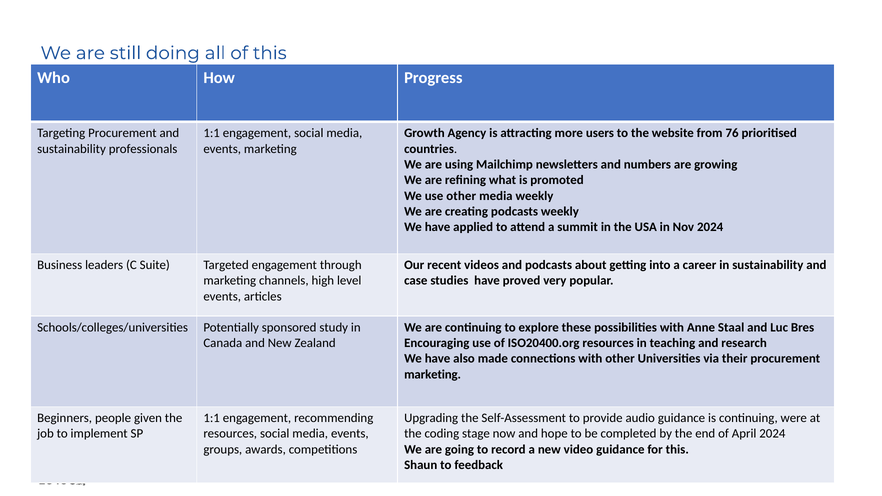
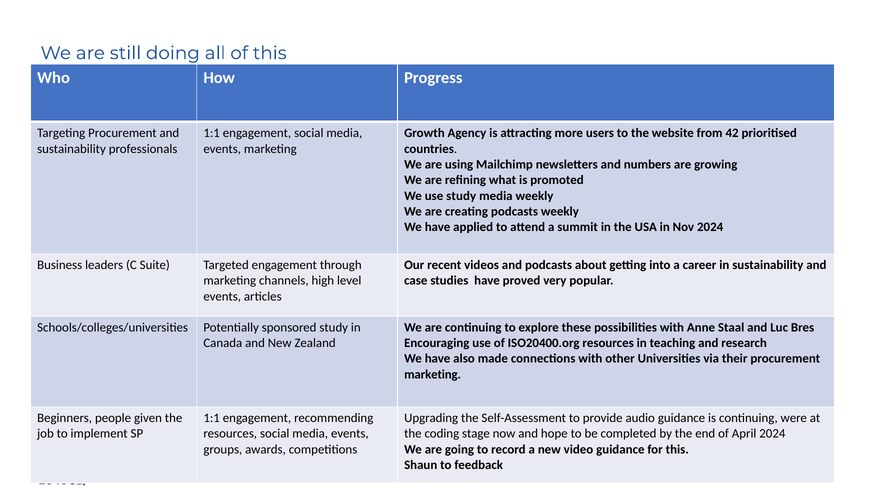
76: 76 -> 42
use other: other -> study
